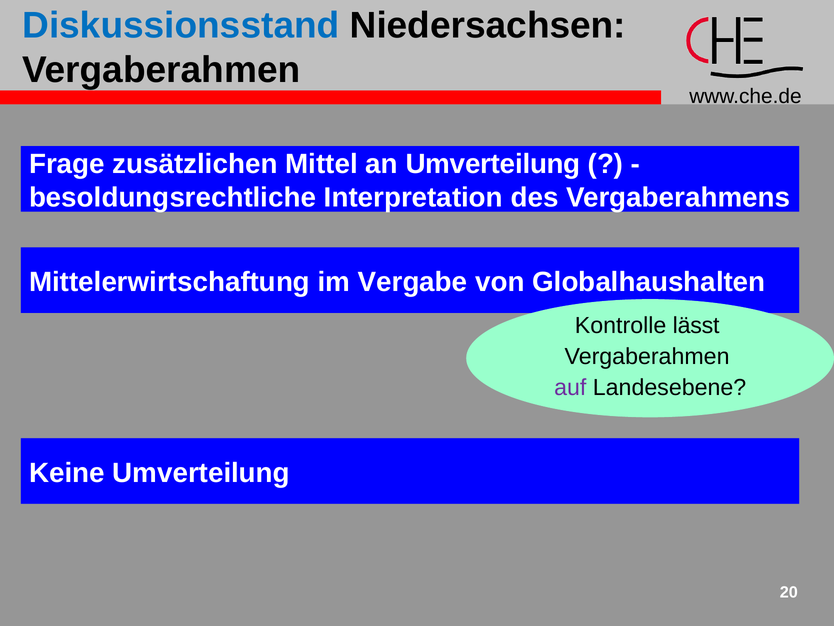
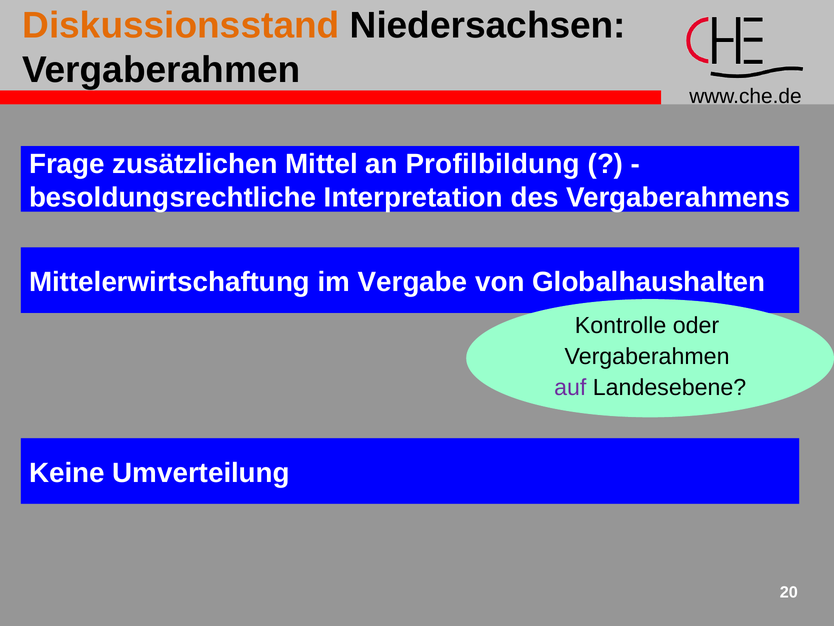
Diskussionsstand colour: blue -> orange
an Umverteilung: Umverteilung -> Profilbildung
lässt: lässt -> oder
